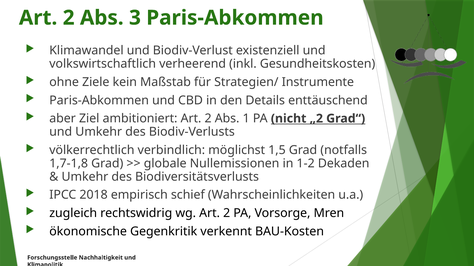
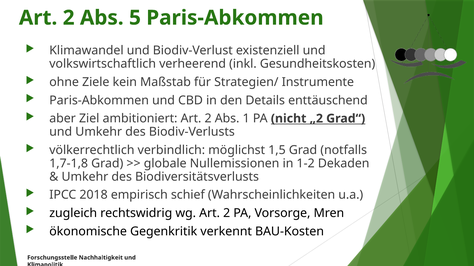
3: 3 -> 5
